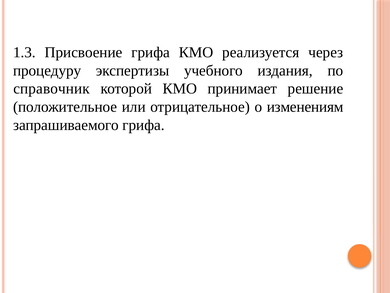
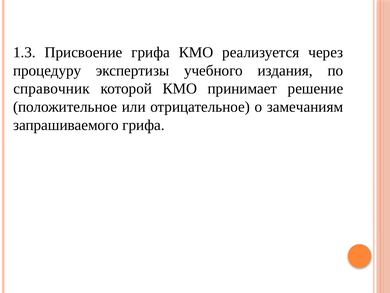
изменениям: изменениям -> замечаниям
